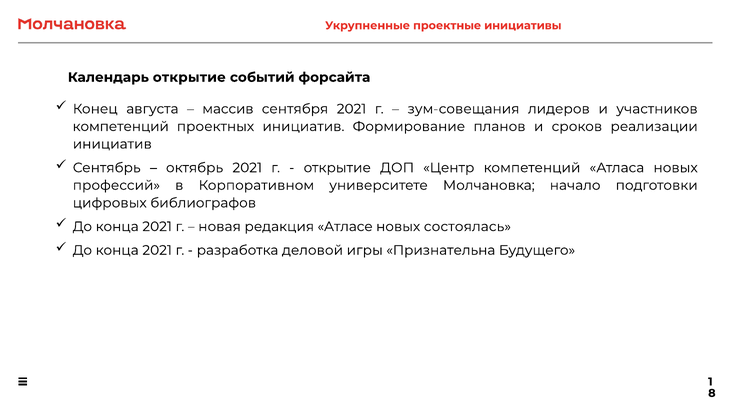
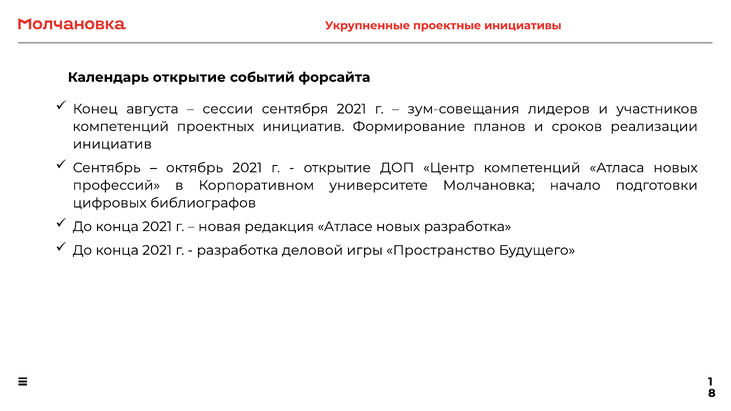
массив: массив -> сессии
новых состоялась: состоялась -> разработка
Признательна: Признательна -> Пространство
